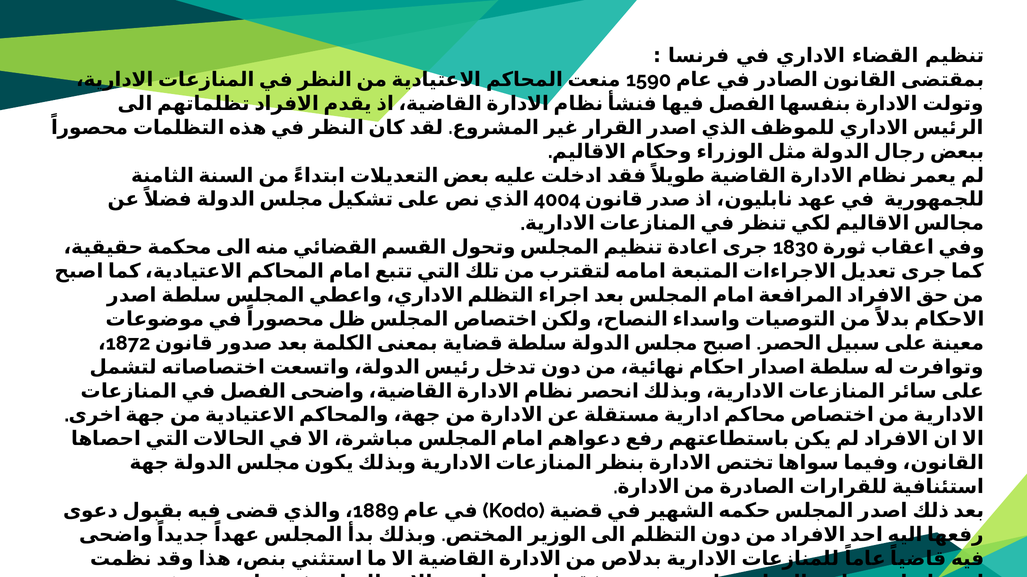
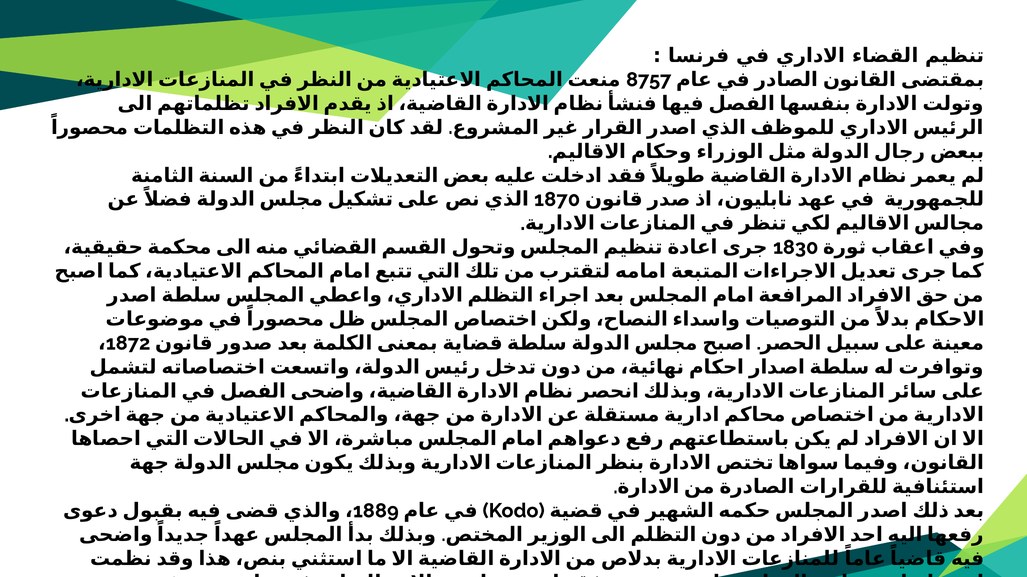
1590: 1590 -> 8757
4004: 4004 -> 1870
